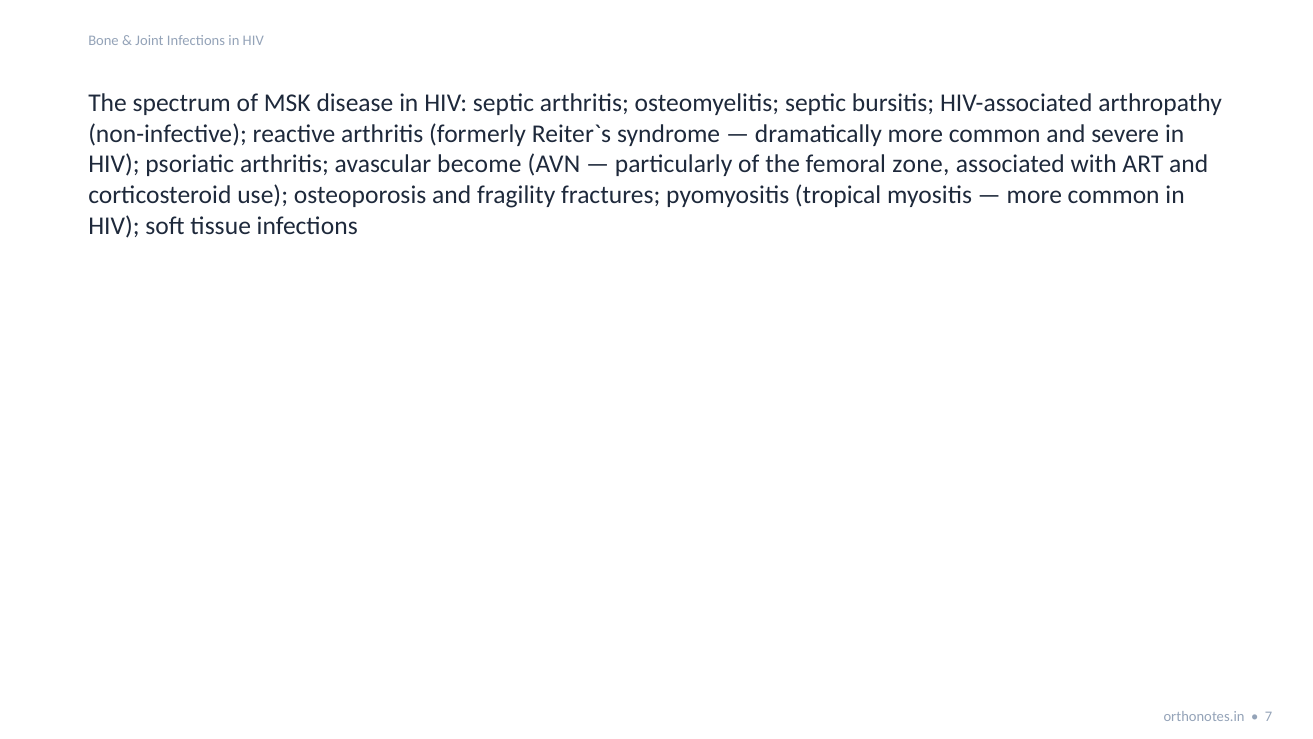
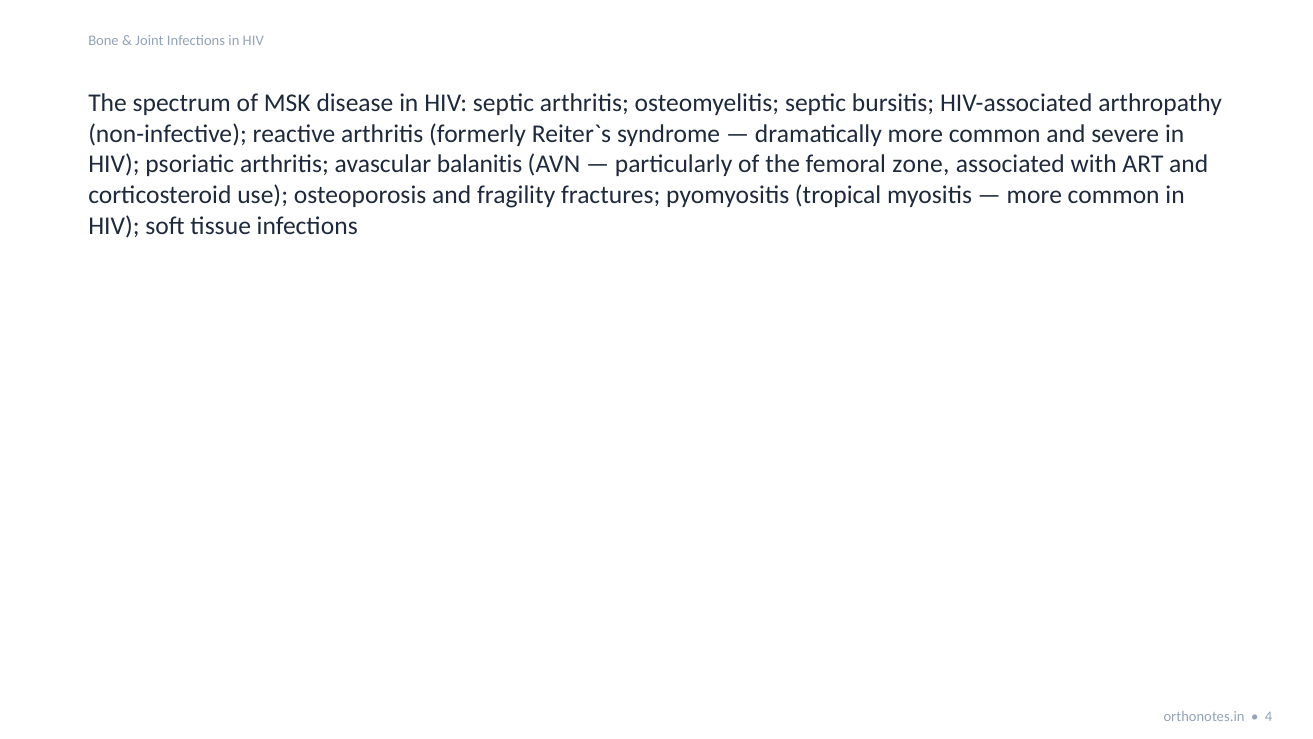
become: become -> balanitis
7: 7 -> 4
